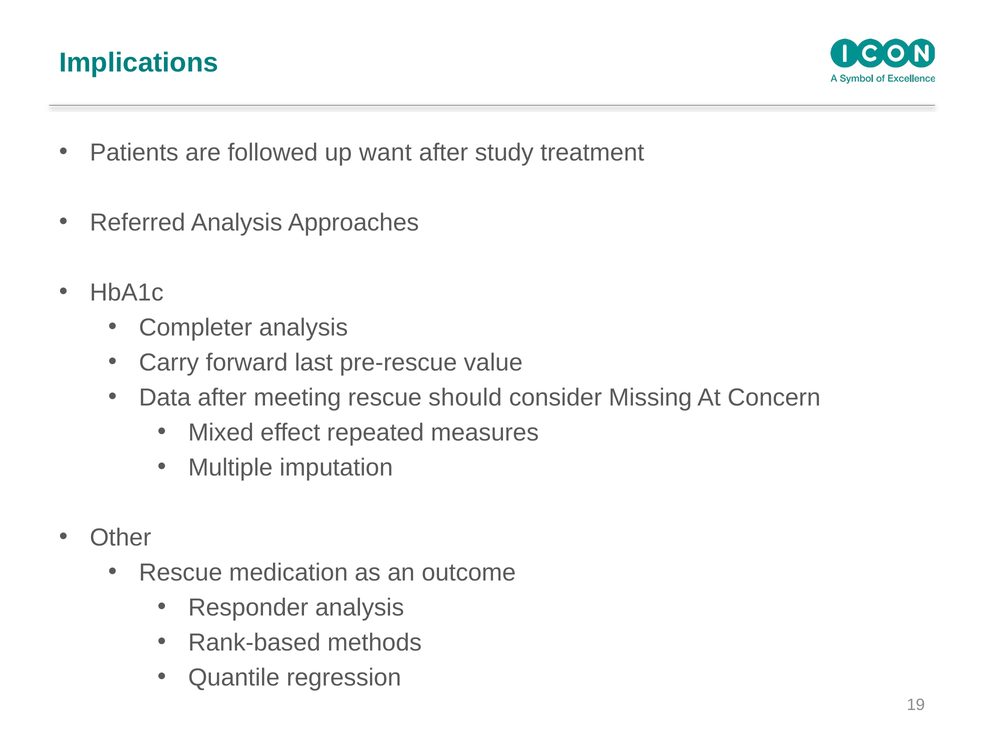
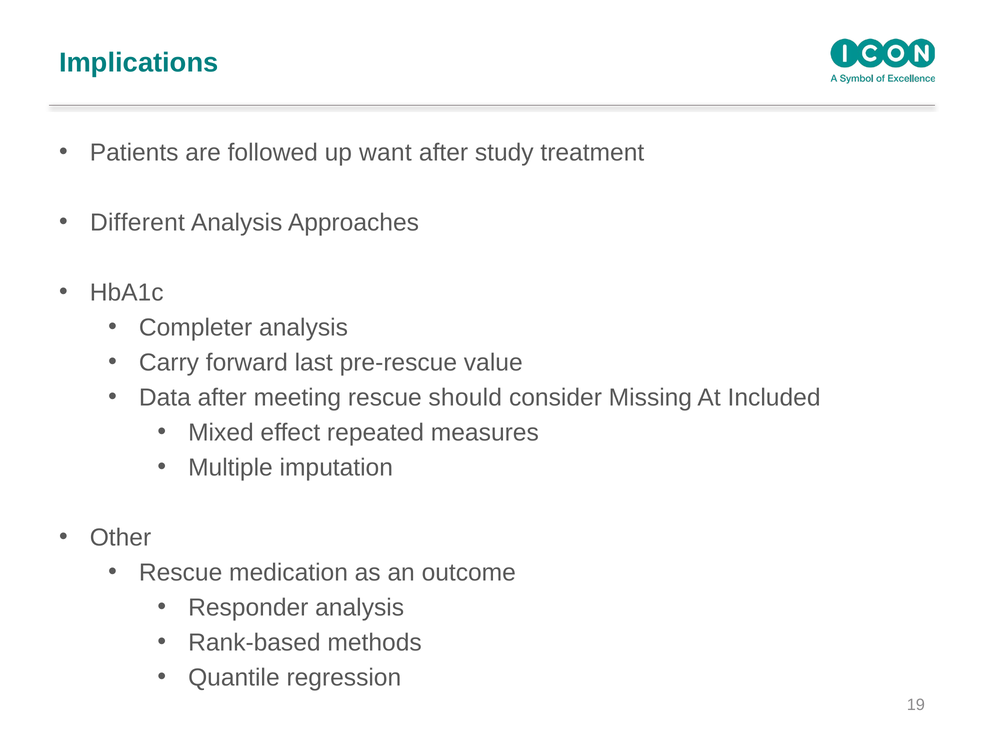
Referred: Referred -> Different
Concern: Concern -> Included
